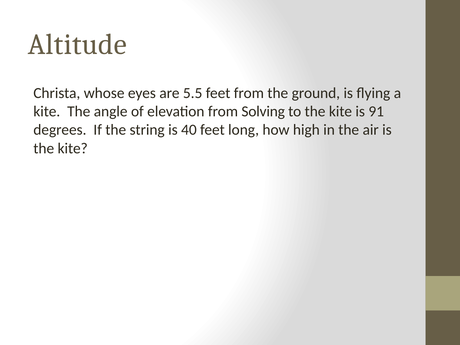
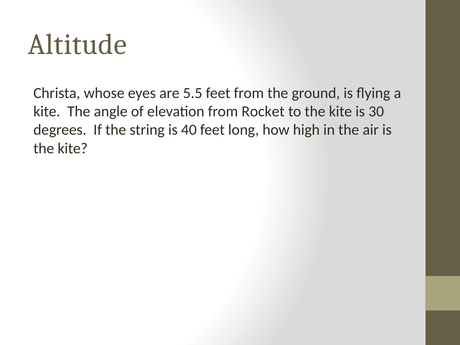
Solving: Solving -> Rocket
91: 91 -> 30
